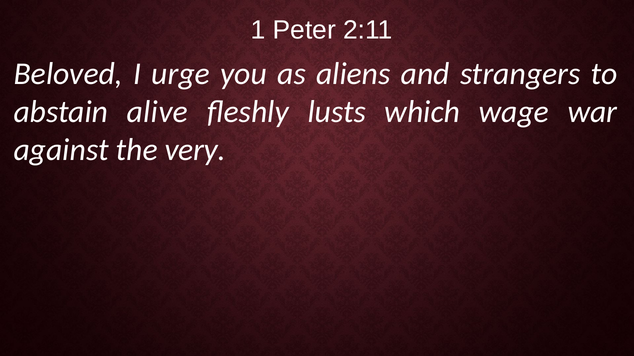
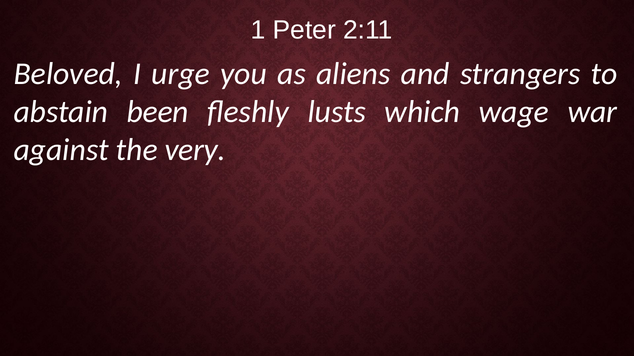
alive: alive -> been
